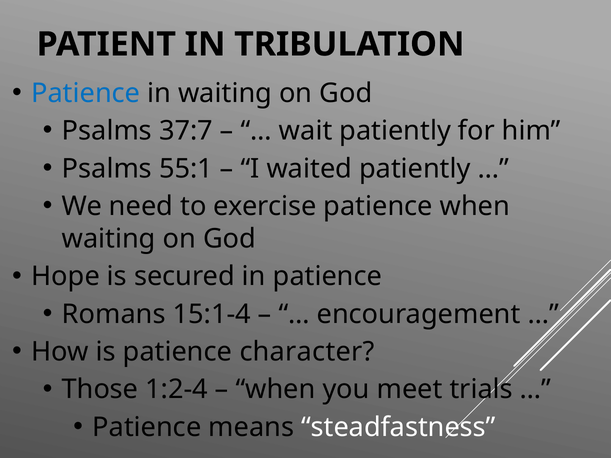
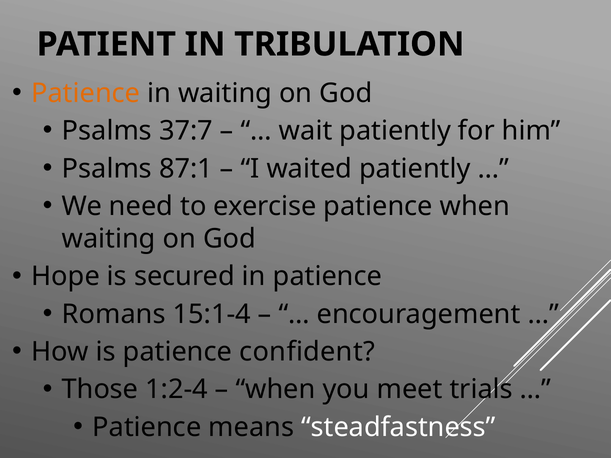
Patience at (86, 93) colour: blue -> orange
55:1: 55:1 -> 87:1
character: character -> confident
